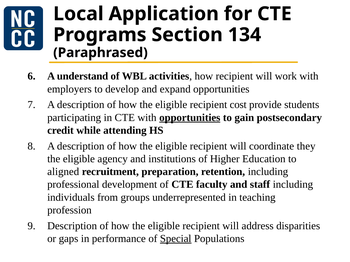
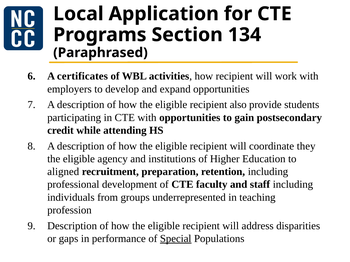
understand: understand -> certificates
cost: cost -> also
opportunities at (190, 118) underline: present -> none
